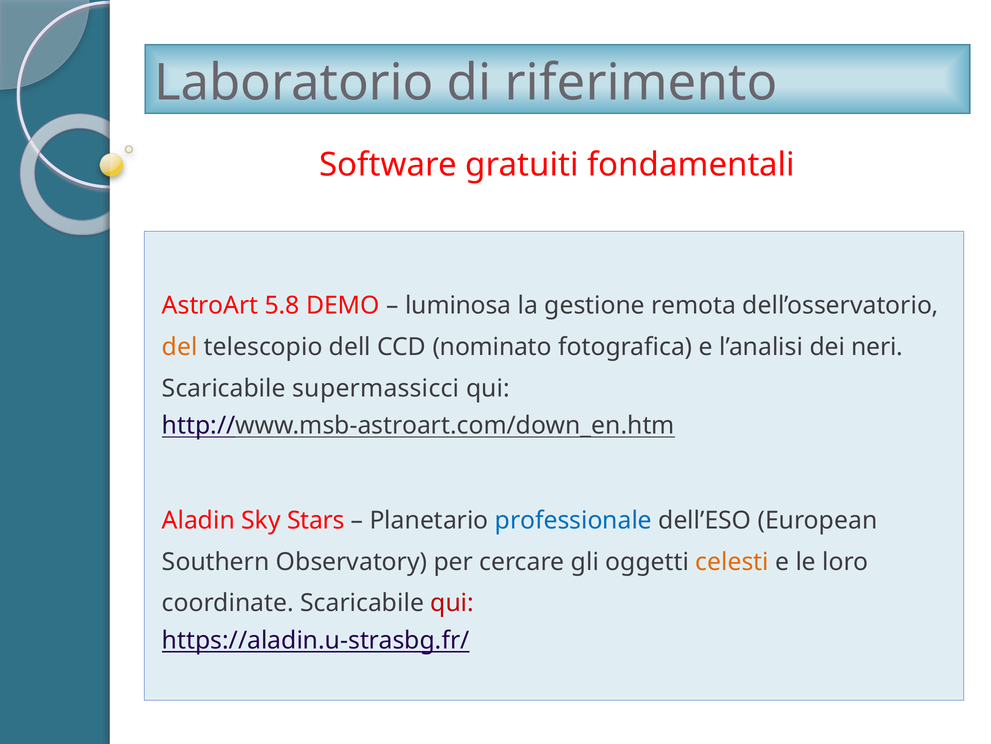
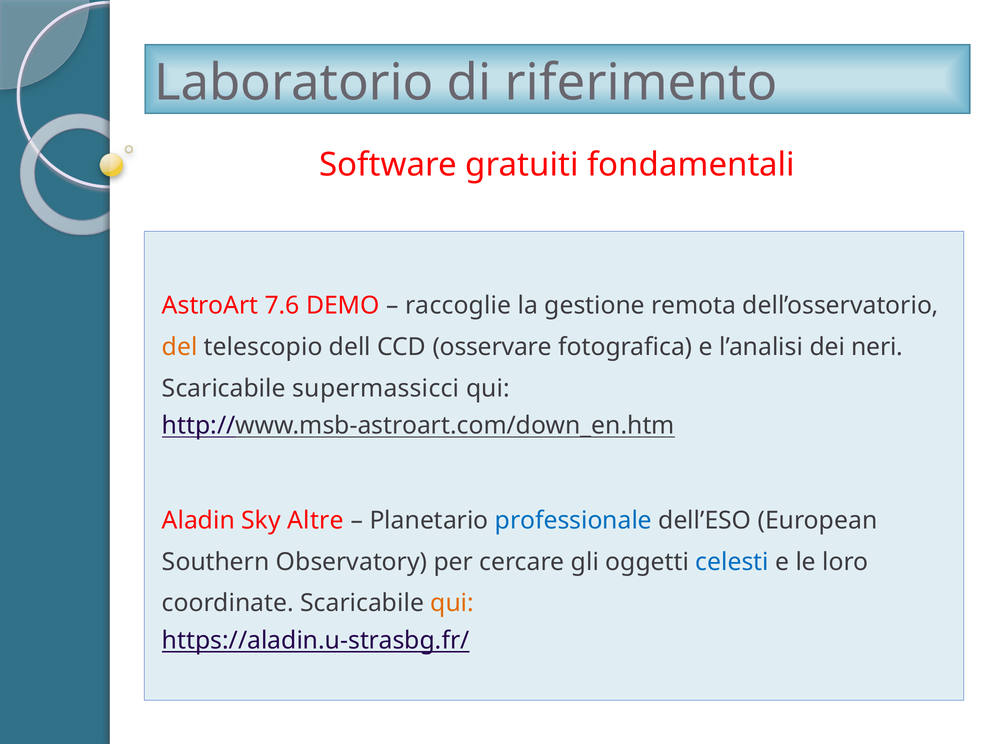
5.8: 5.8 -> 7.6
luminosa: luminosa -> raccoglie
nominato: nominato -> osservare
Stars: Stars -> Altre
celesti colour: orange -> blue
qui at (452, 603) colour: red -> orange
